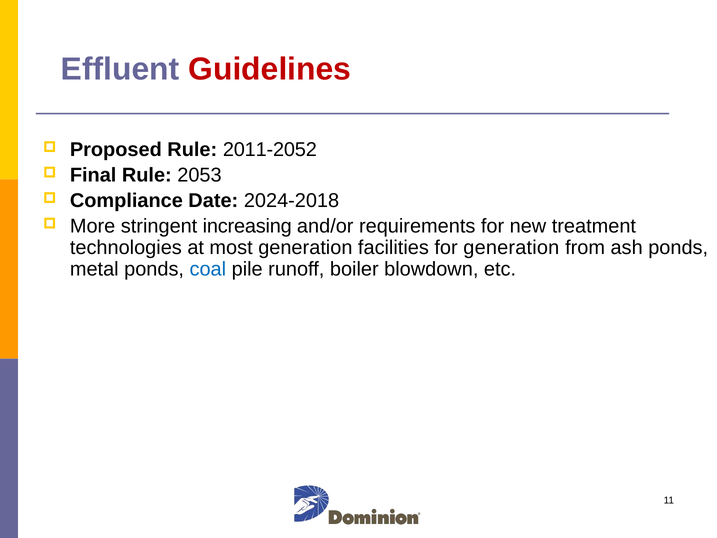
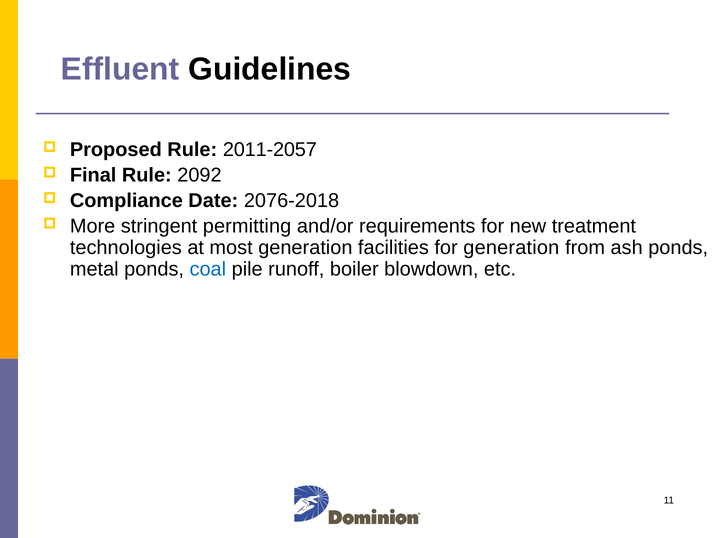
Guidelines colour: red -> black
2011-2052: 2011-2052 -> 2011-2057
2053: 2053 -> 2092
2024-2018: 2024-2018 -> 2076-2018
increasing: increasing -> permitting
